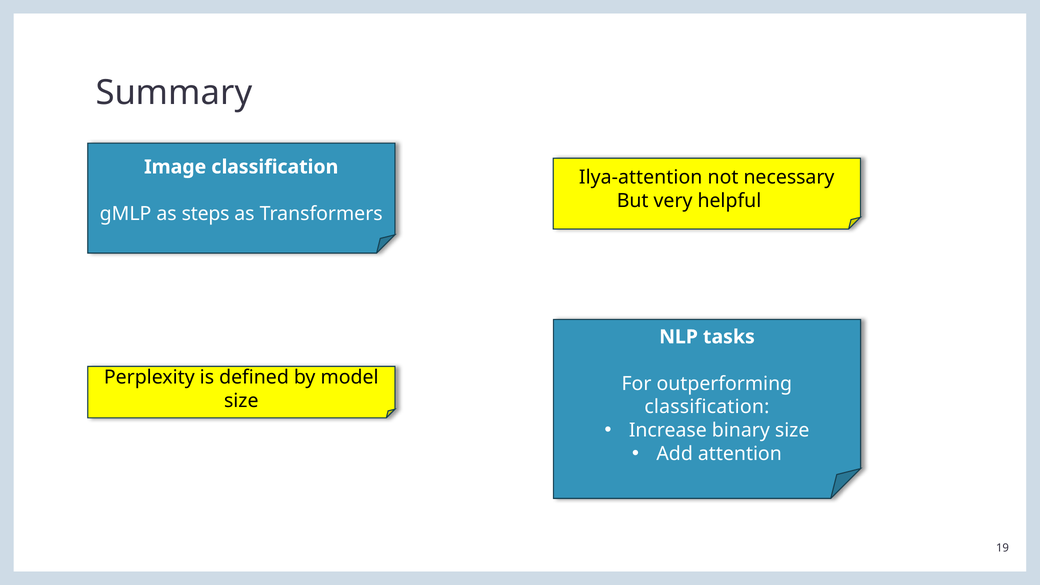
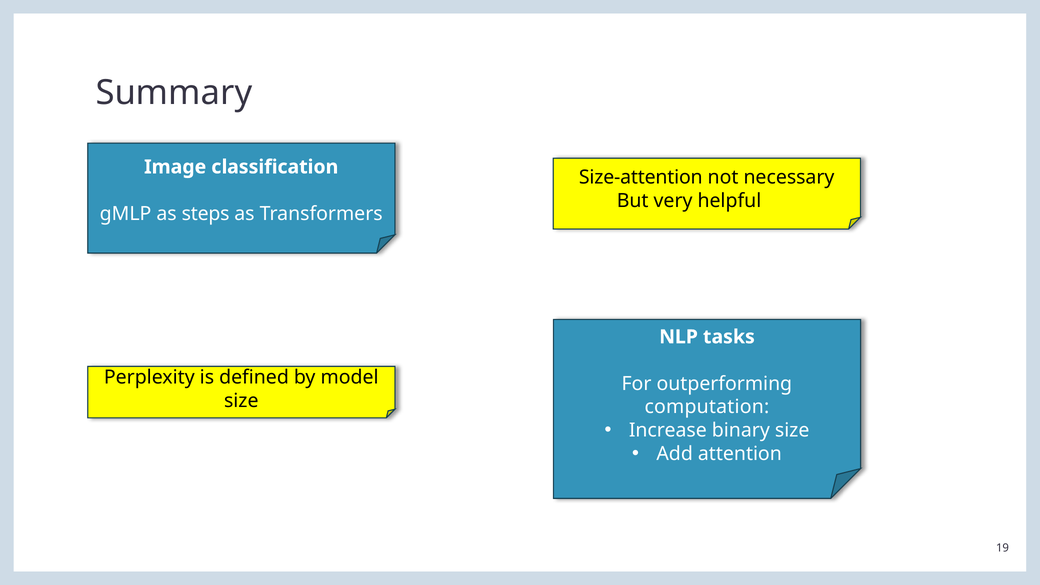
Ilya-attention: Ilya-attention -> Size-attention
classification at (707, 407): classification -> computation
